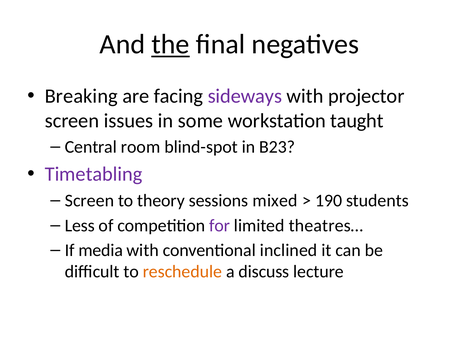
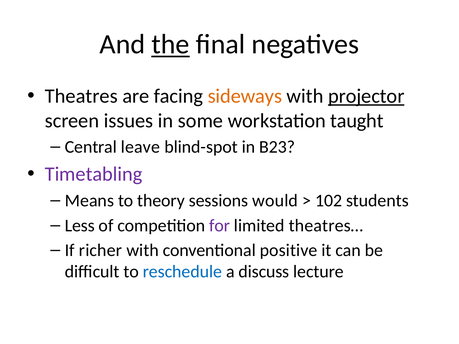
Breaking: Breaking -> Theatres
sideways colour: purple -> orange
projector underline: none -> present
room: room -> leave
Screen at (89, 201): Screen -> Means
mixed: mixed -> would
190: 190 -> 102
media: media -> richer
inclined: inclined -> positive
reschedule colour: orange -> blue
